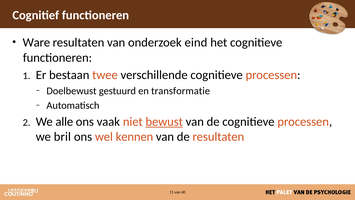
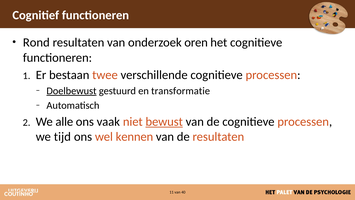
Ware: Ware -> Rond
eind: eind -> oren
Doelbewust underline: none -> present
bril: bril -> tijd
